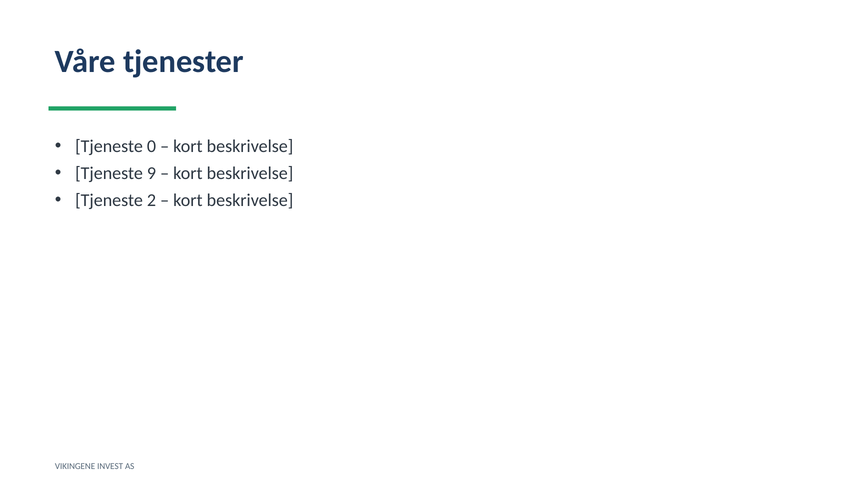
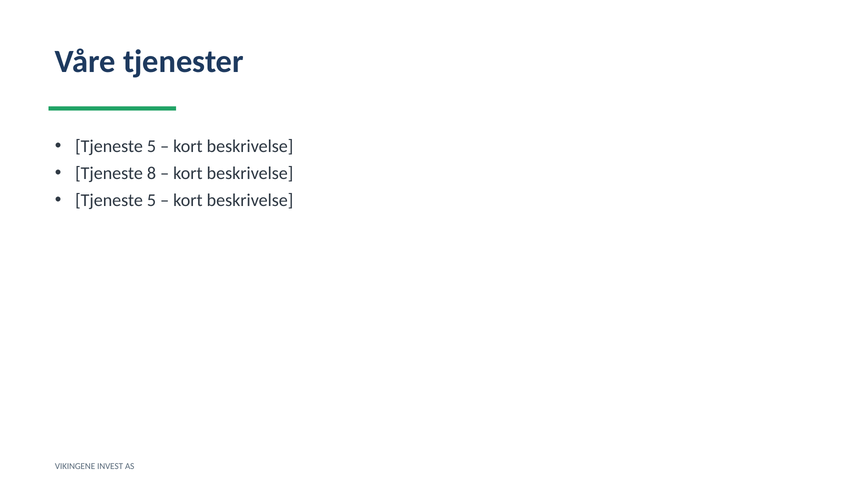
0 at (151, 146): 0 -> 5
9: 9 -> 8
2 at (151, 200): 2 -> 5
